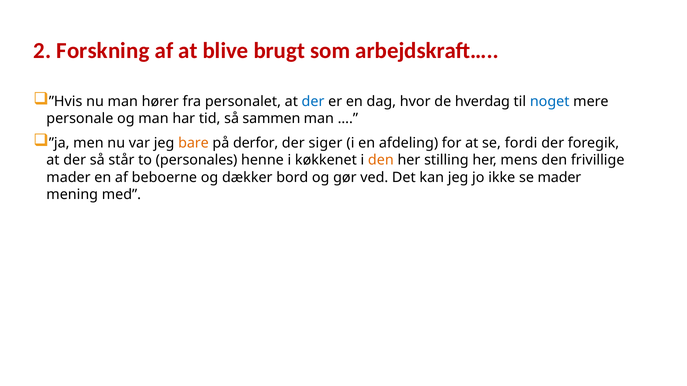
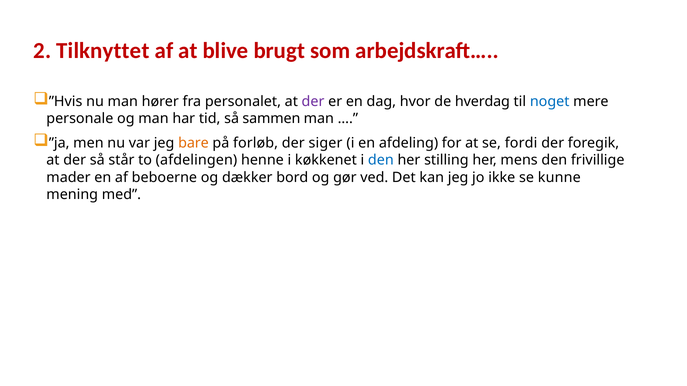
Forskning: Forskning -> Tilknyttet
der at (313, 102) colour: blue -> purple
derfor: derfor -> forløb
personales: personales -> afdelingen
den at (381, 160) colour: orange -> blue
se mader: mader -> kunne
